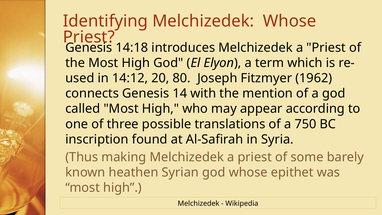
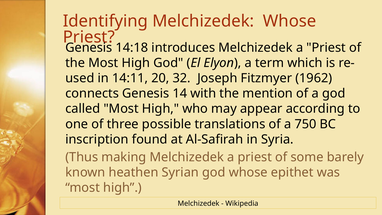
14:12: 14:12 -> 14:11
80: 80 -> 32
